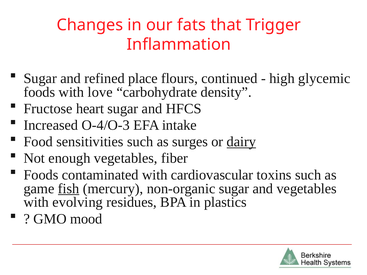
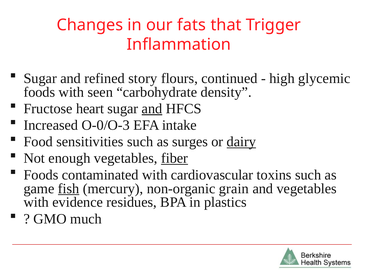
place: place -> story
love: love -> seen
and at (152, 109) underline: none -> present
O-4/O-3: O-4/O-3 -> O-0/O-3
fiber underline: none -> present
non-organic sugar: sugar -> grain
evolving: evolving -> evidence
mood: mood -> much
